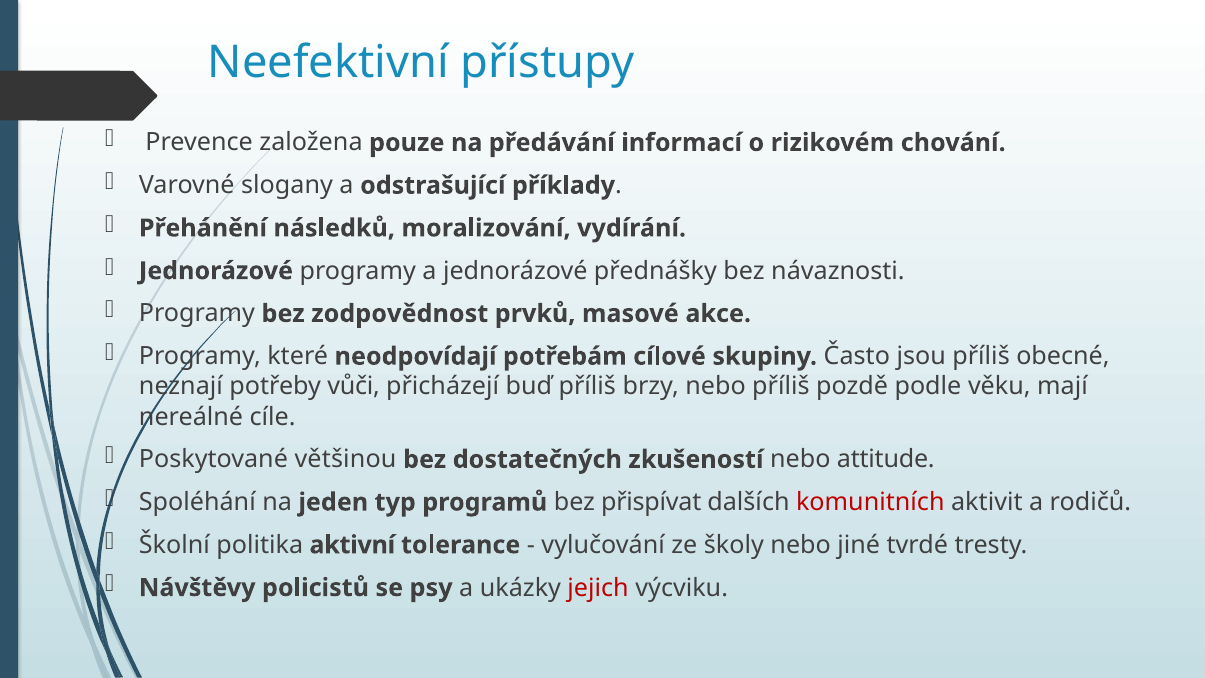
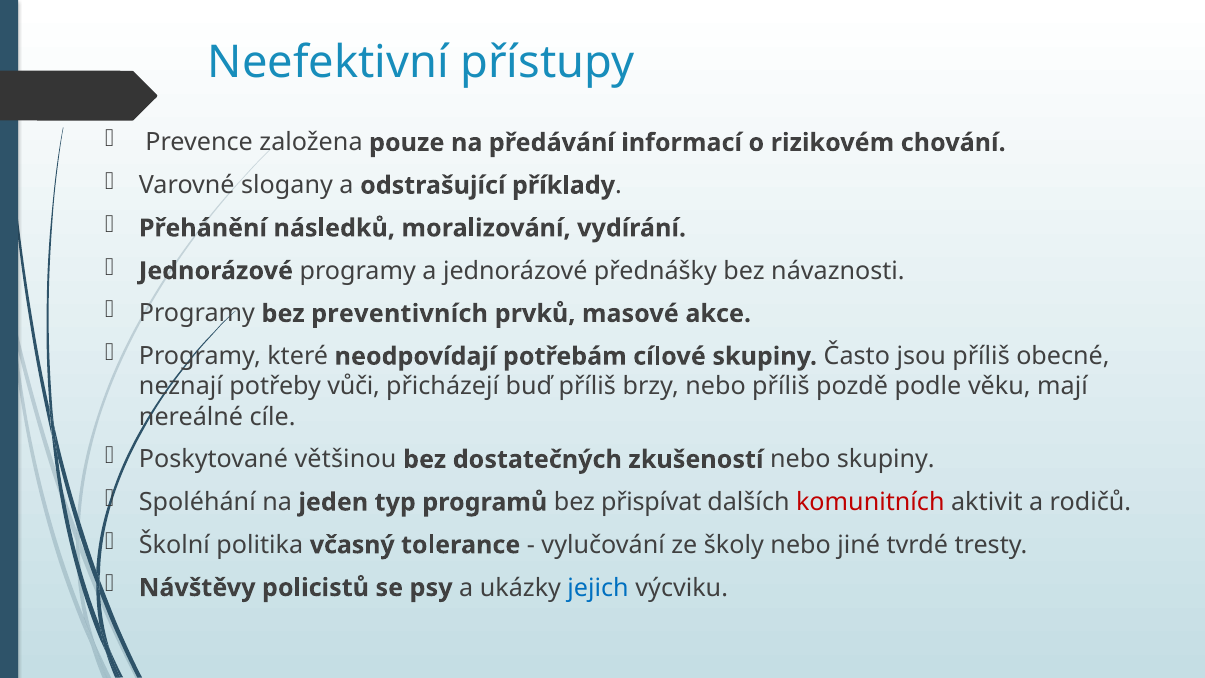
zodpovědnost: zodpovědnost -> preventivních
nebo attitude: attitude -> skupiny
aktivní: aktivní -> včasný
jejich colour: red -> blue
